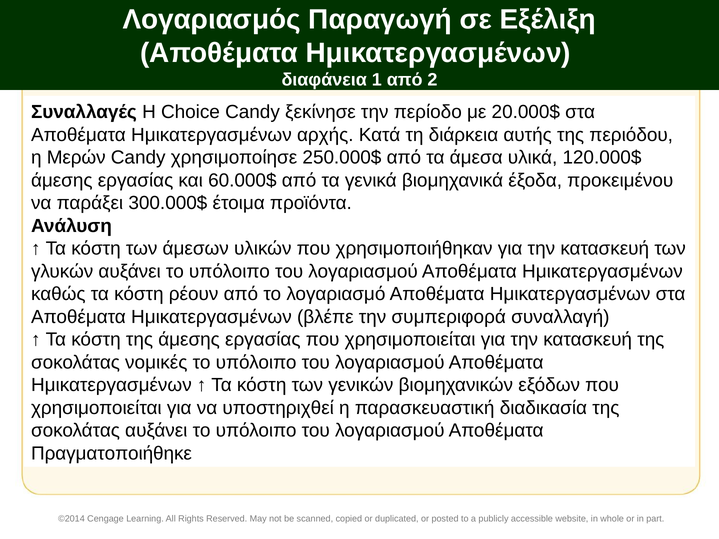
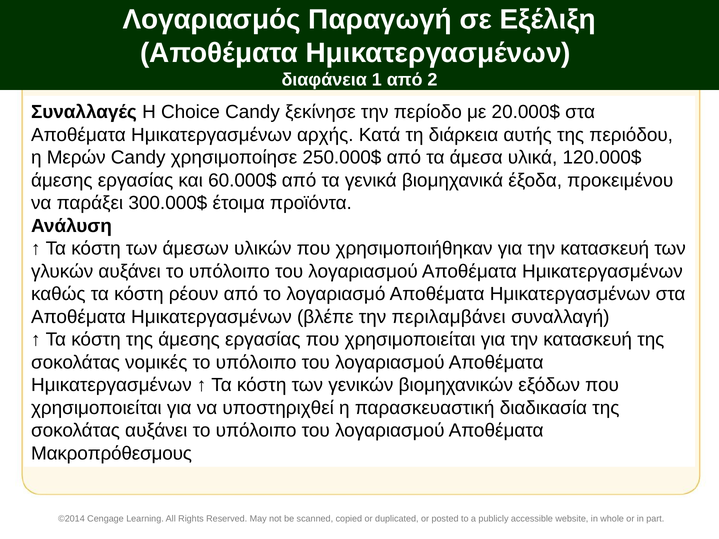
συμπεριφορά: συμπεριφορά -> περιλαμβάνει
Πραγματοποιήθηκε: Πραγματοποιήθηκε -> Μακροπρόθεσμους
